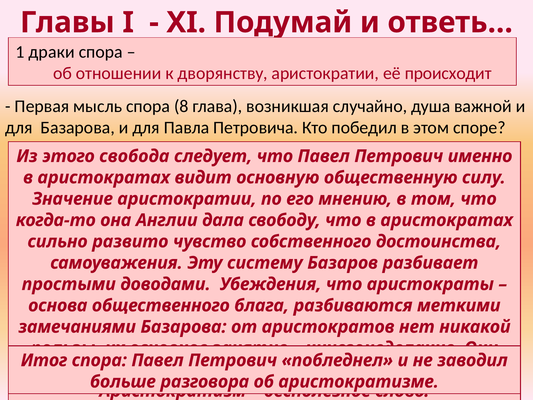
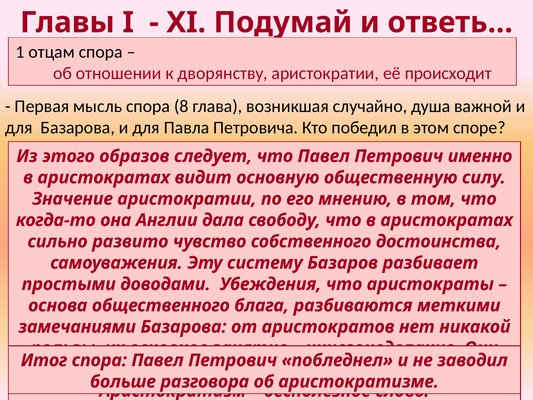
драки: драки -> отцам
свобода: свобода -> образов
